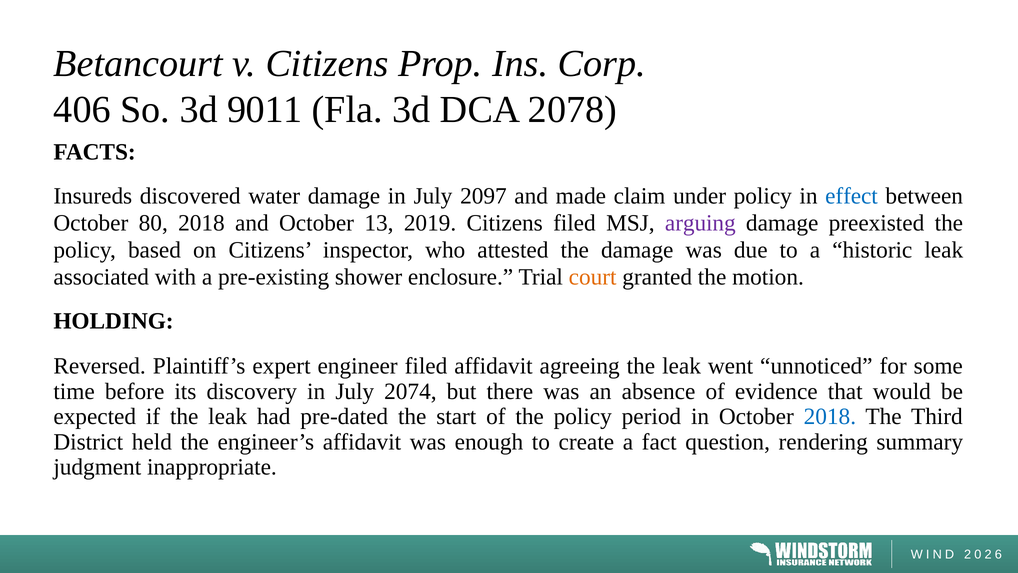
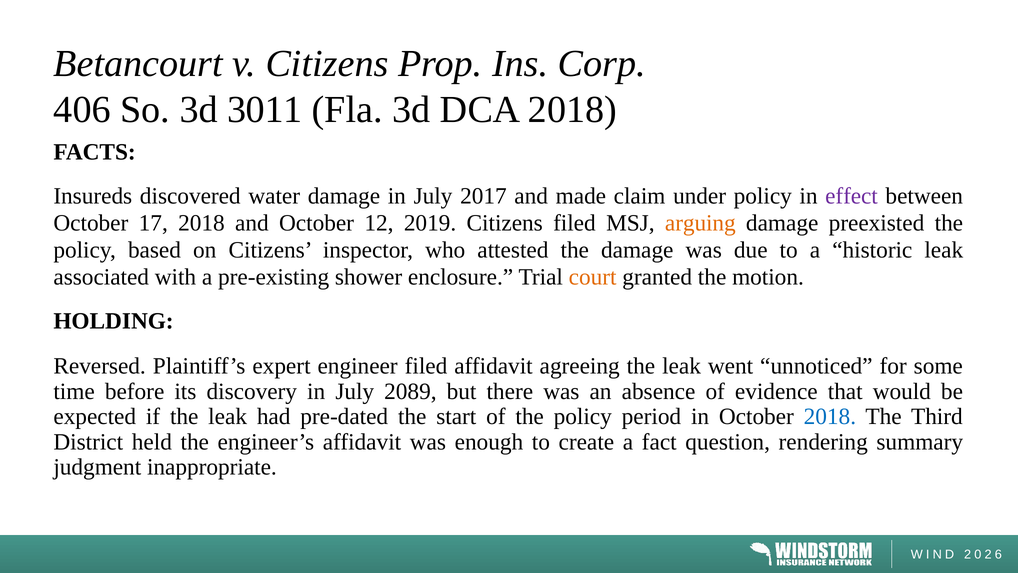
9011: 9011 -> 3011
DCA 2078: 2078 -> 2018
2097: 2097 -> 2017
effect colour: blue -> purple
80: 80 -> 17
13: 13 -> 12
arguing colour: purple -> orange
2074: 2074 -> 2089
